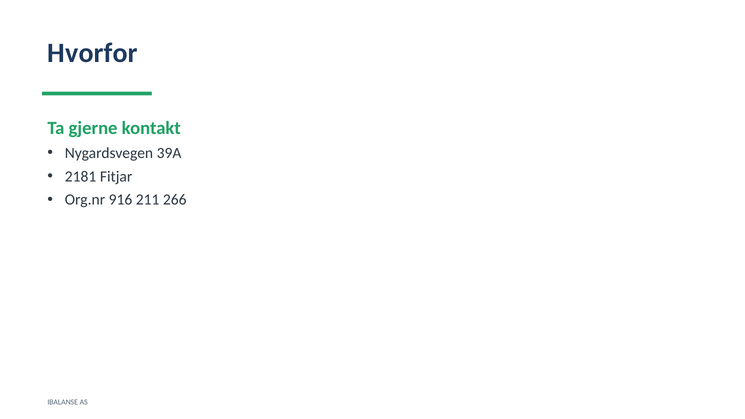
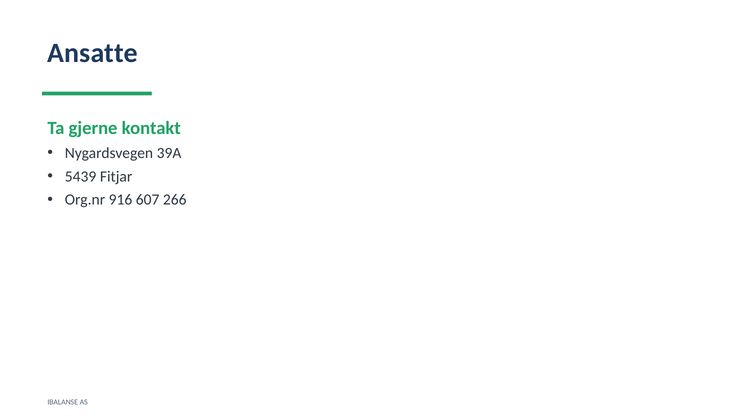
Hvorfor: Hvorfor -> Ansatte
2181: 2181 -> 5439
211: 211 -> 607
